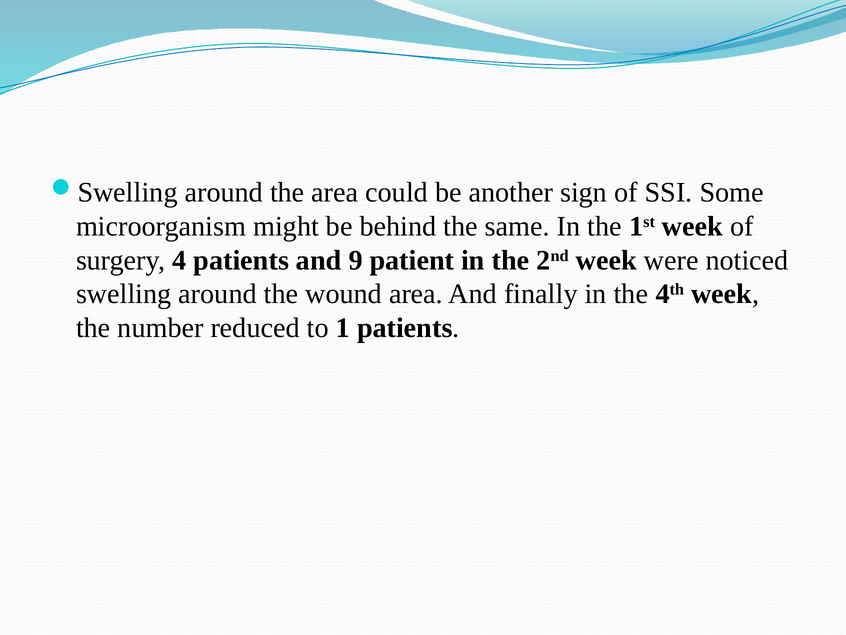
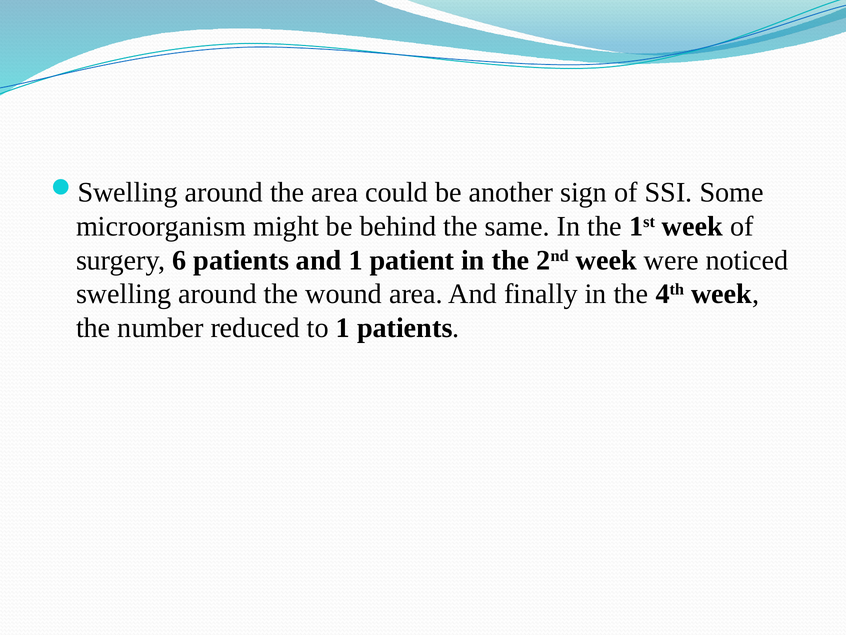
4: 4 -> 6
and 9: 9 -> 1
